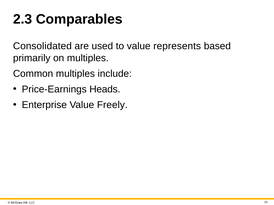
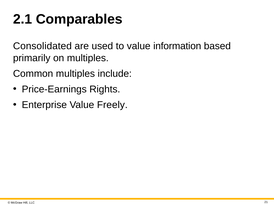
2.3: 2.3 -> 2.1
represents: represents -> information
Heads: Heads -> Rights
